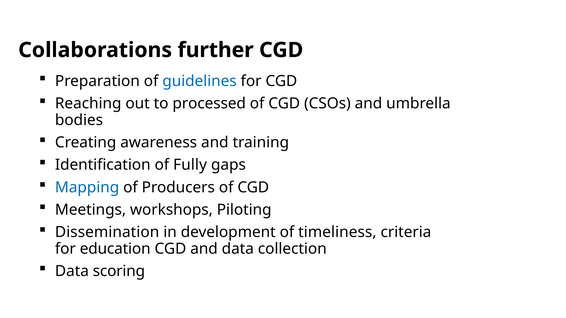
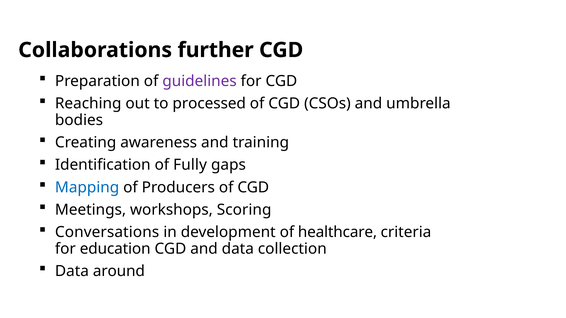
guidelines colour: blue -> purple
Piloting: Piloting -> Scoring
Dissemination: Dissemination -> Conversations
timeliness: timeliness -> healthcare
scoring: scoring -> around
